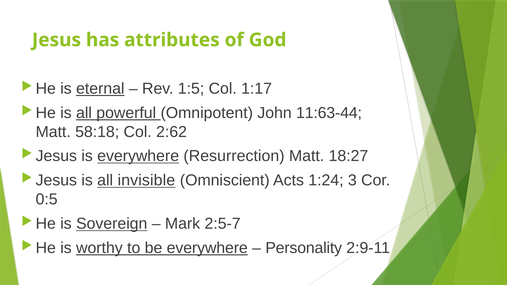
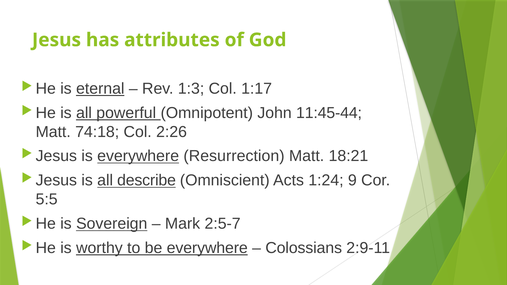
1:5: 1:5 -> 1:3
11:63-44: 11:63-44 -> 11:45-44
58:18: 58:18 -> 74:18
2:62: 2:62 -> 2:26
18:27: 18:27 -> 18:21
invisible: invisible -> describe
3: 3 -> 9
0:5: 0:5 -> 5:5
Personality: Personality -> Colossians
